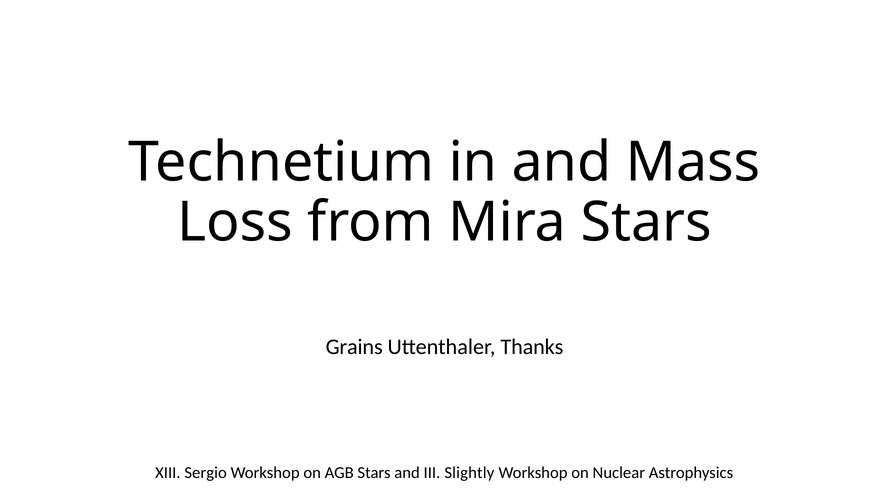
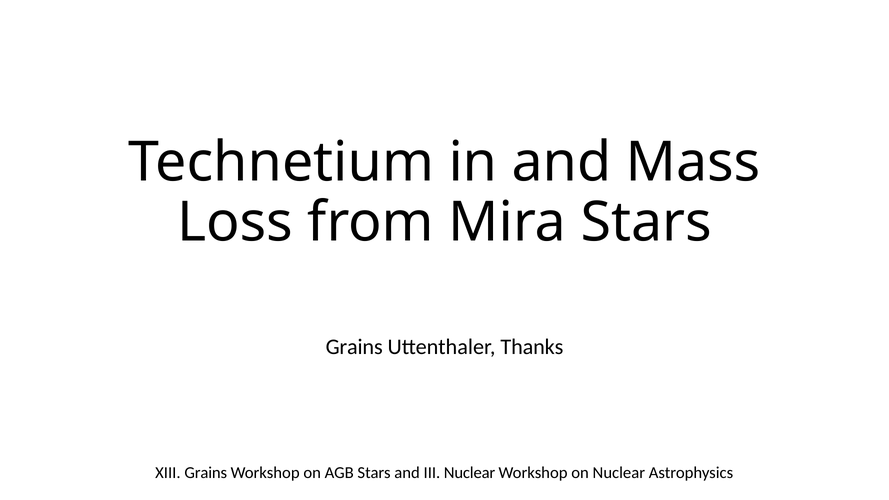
XIII Sergio: Sergio -> Grains
III Slightly: Slightly -> Nuclear
